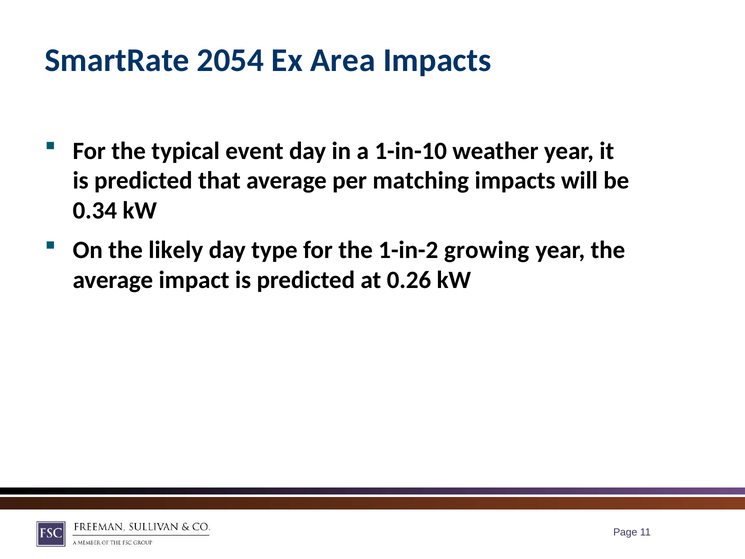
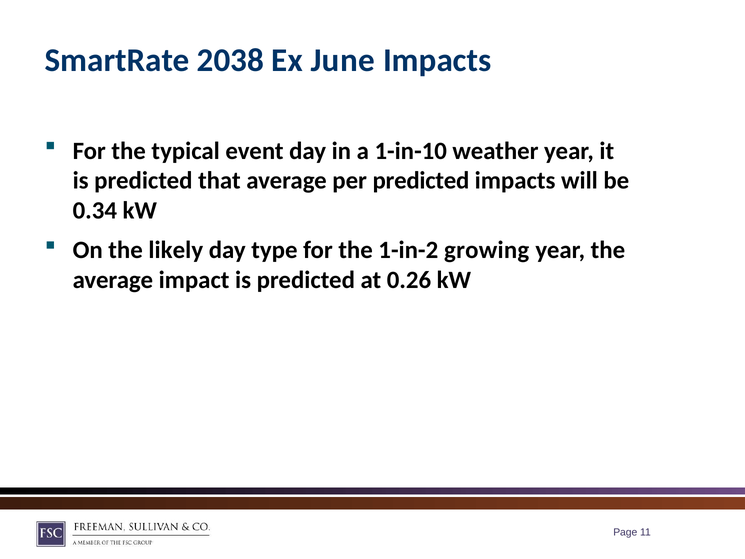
2054: 2054 -> 2038
Area: Area -> June
per matching: matching -> predicted
